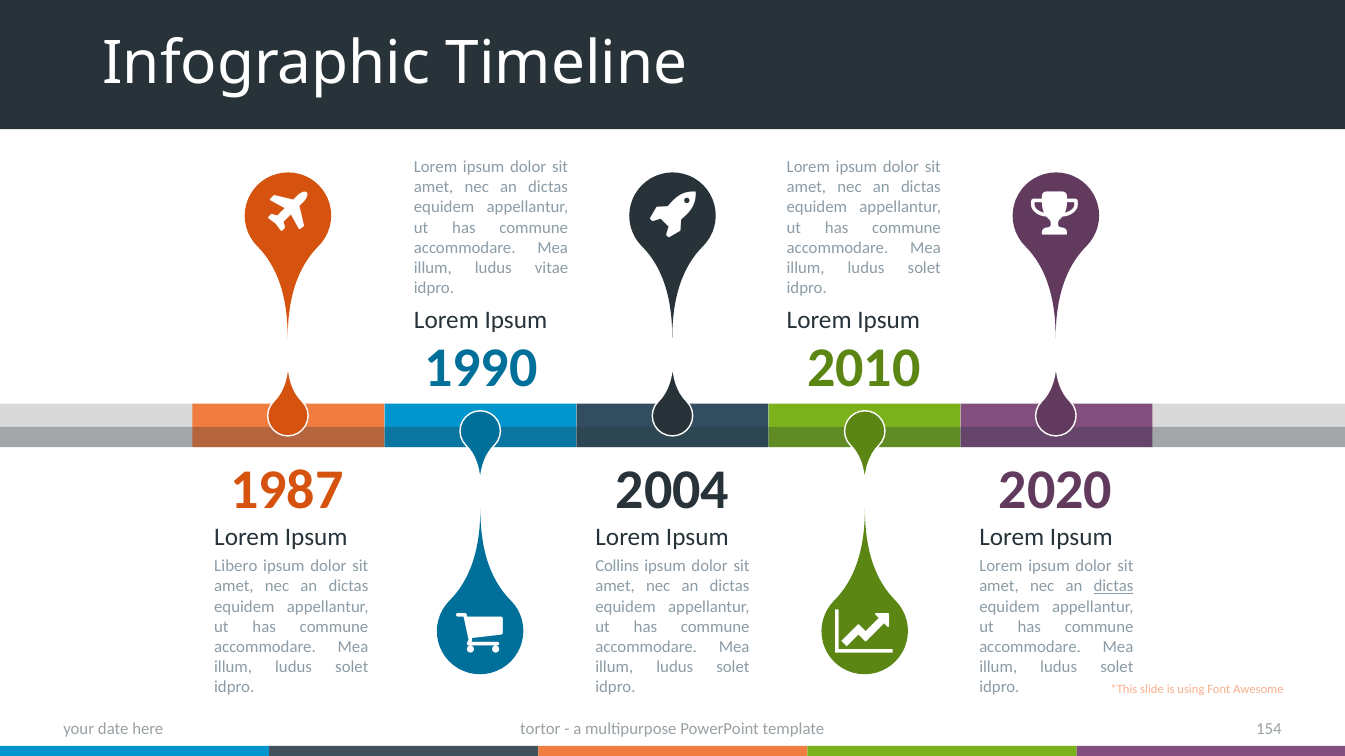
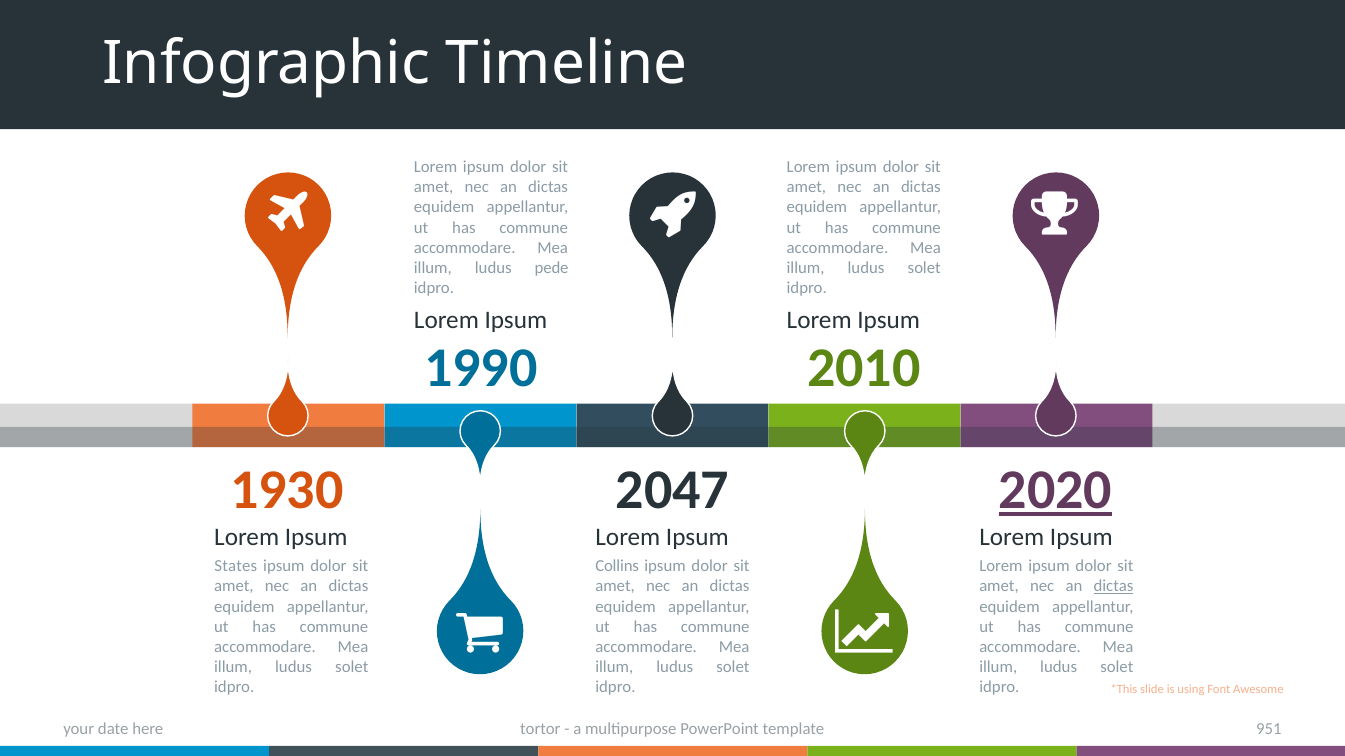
vitae: vitae -> pede
1987: 1987 -> 1930
2004: 2004 -> 2047
2020 underline: none -> present
Libero: Libero -> States
154: 154 -> 951
